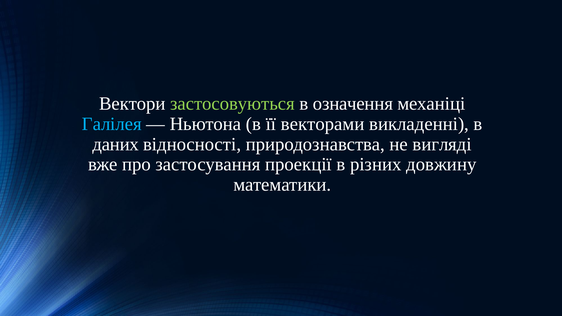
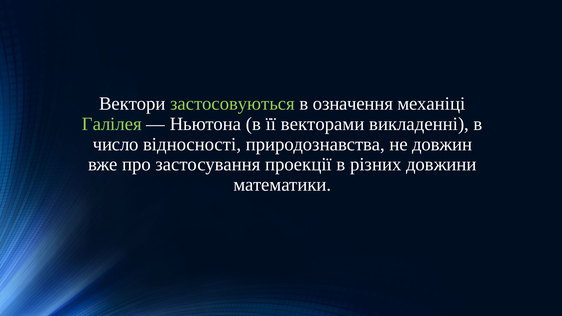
Галілея colour: light blue -> light green
даних: даних -> число
вигляді: вигляді -> довжин
довжину: довжину -> довжини
